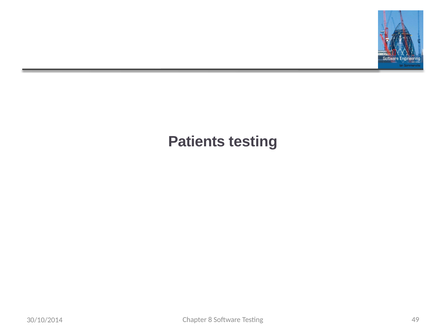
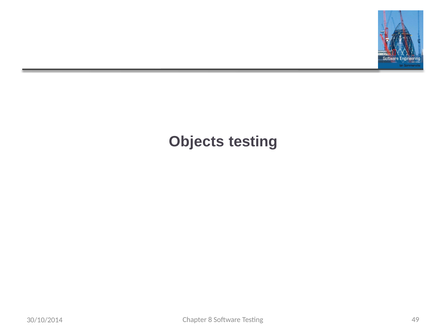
Patients: Patients -> Objects
